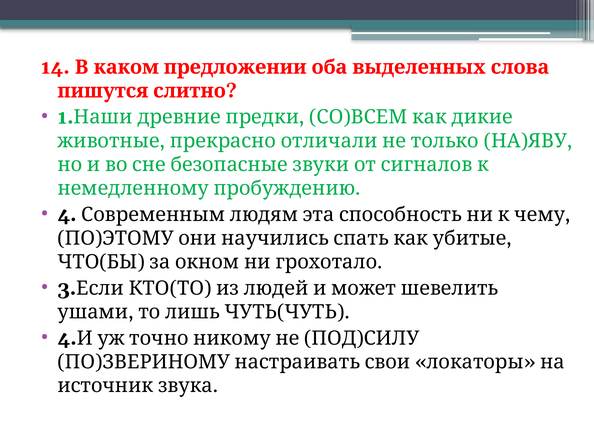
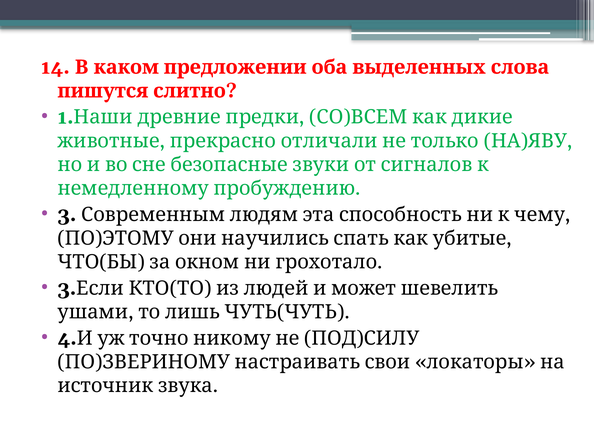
4 at (67, 215): 4 -> 3
